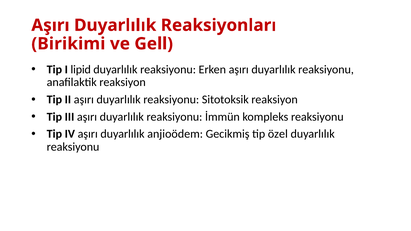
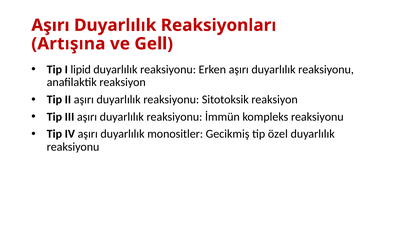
Birikimi: Birikimi -> Artışına
anjioödem: anjioödem -> monositler
